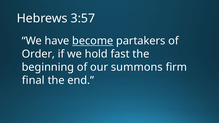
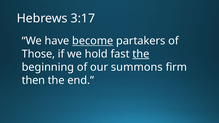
3:57: 3:57 -> 3:17
Order: Order -> Those
the at (141, 54) underline: none -> present
final: final -> then
